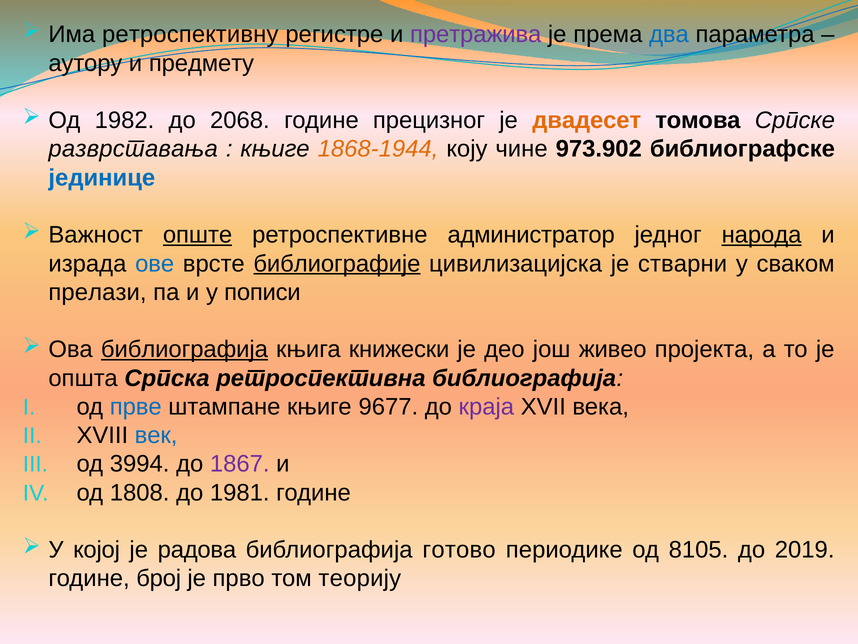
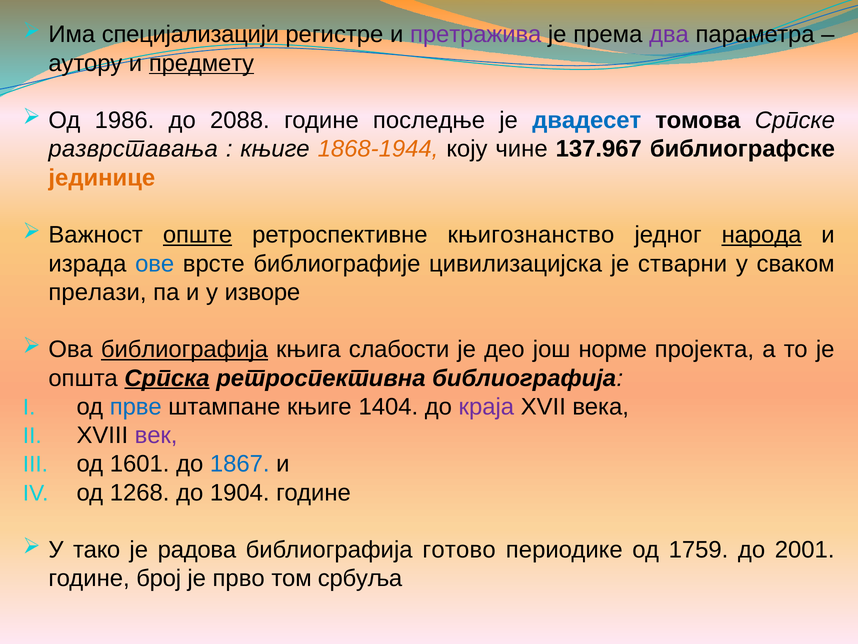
ретроспективну: ретроспективну -> специјализацији
два colour: blue -> purple
предмету underline: none -> present
1982: 1982 -> 1986
2068: 2068 -> 2088
прецизног: прецизног -> последње
двадесет colour: orange -> blue
973.902: 973.902 -> 137.967
јединице colour: blue -> orange
администратор: администратор -> књигознанство
библиографије underline: present -> none
пописи: пописи -> изворе
книжески: книжески -> слабости
живео: живео -> норме
Српска underline: none -> present
9677: 9677 -> 1404
век colour: blue -> purple
3994: 3994 -> 1601
1867 colour: purple -> blue
1808: 1808 -> 1268
1981: 1981 -> 1904
којој: којој -> тако
8105: 8105 -> 1759
2019: 2019 -> 2001
теорију: теорију -> србуља
